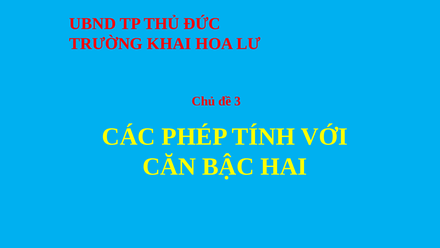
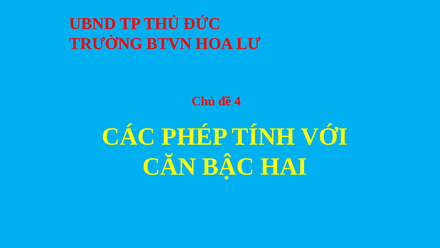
KHAI: KHAI -> BTVN
3: 3 -> 4
